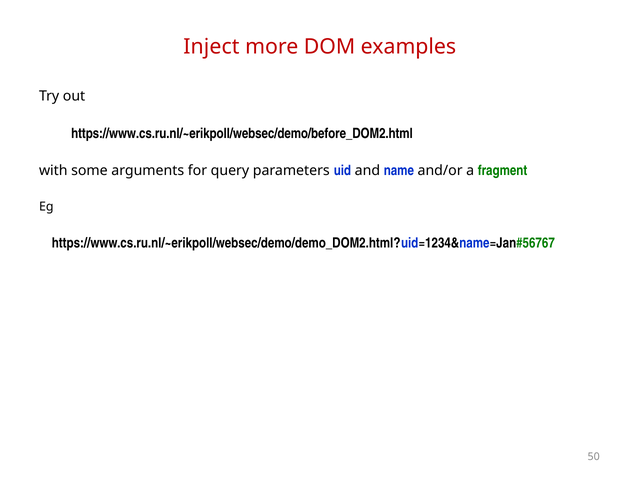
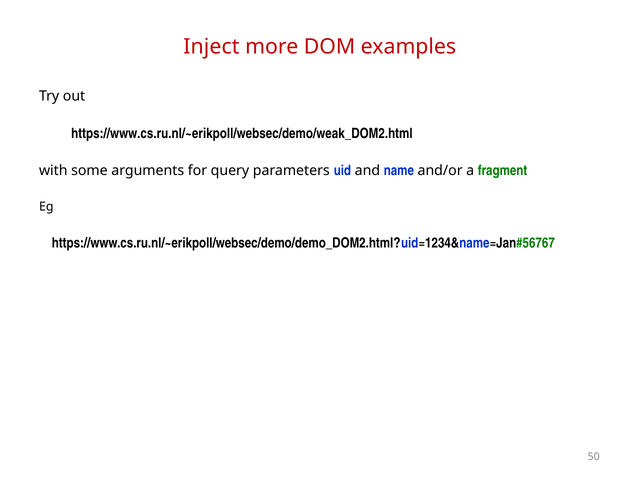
https://www.cs.ru.nl/~erikpoll/websec/demo/before_DOM2.html: https://www.cs.ru.nl/~erikpoll/websec/demo/before_DOM2.html -> https://www.cs.ru.nl/~erikpoll/websec/demo/weak_DOM2.html
